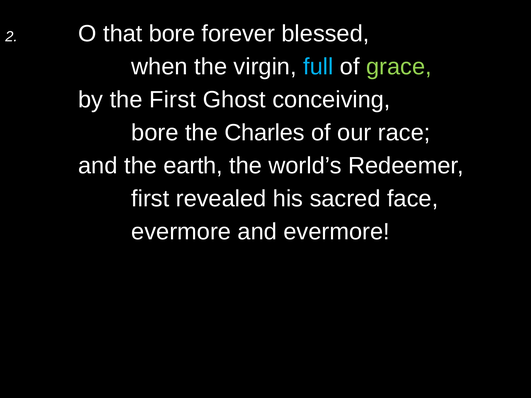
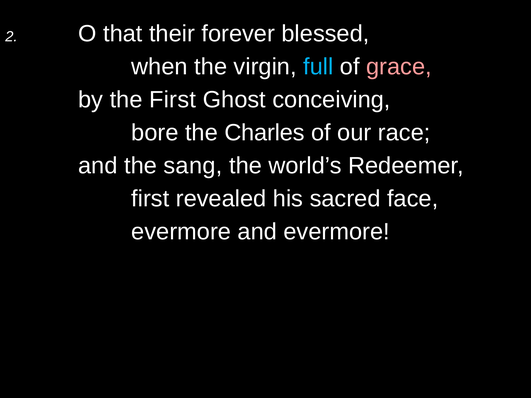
that bore: bore -> their
grace colour: light green -> pink
earth: earth -> sang
